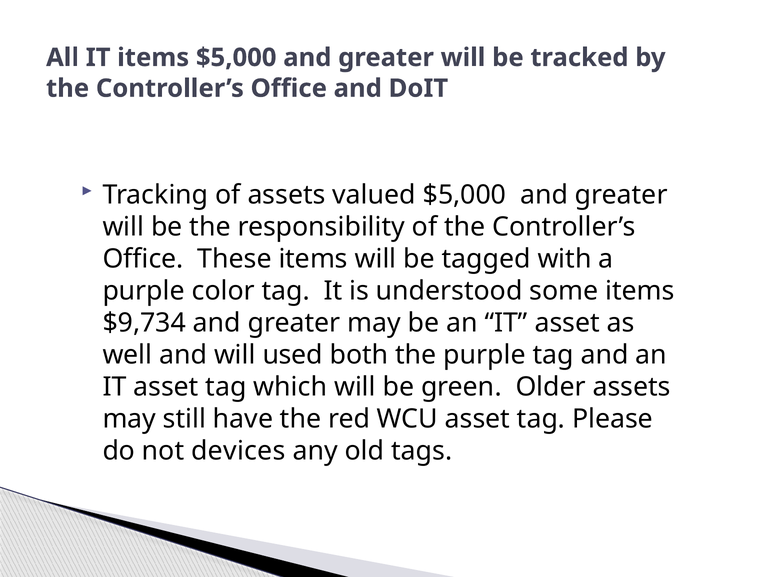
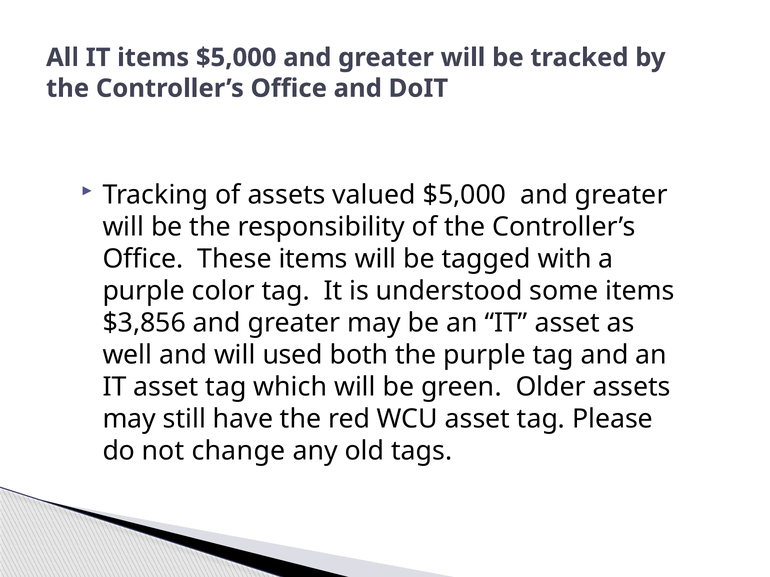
$9,734: $9,734 -> $3,856
devices: devices -> change
